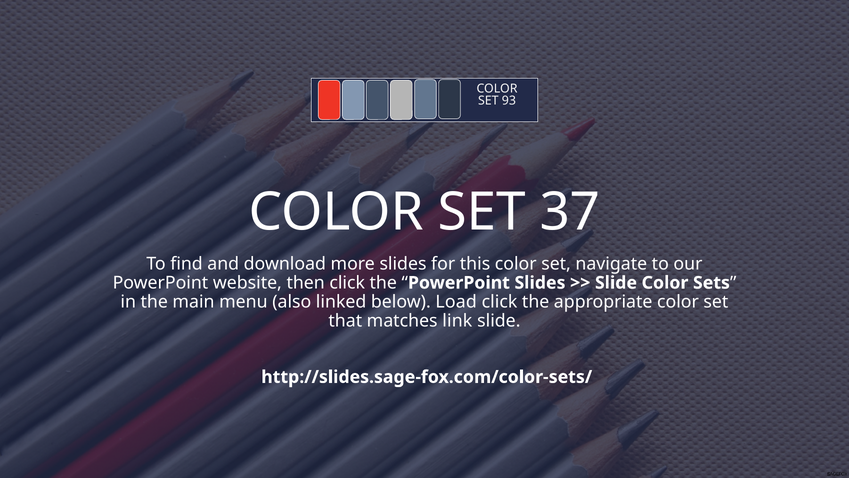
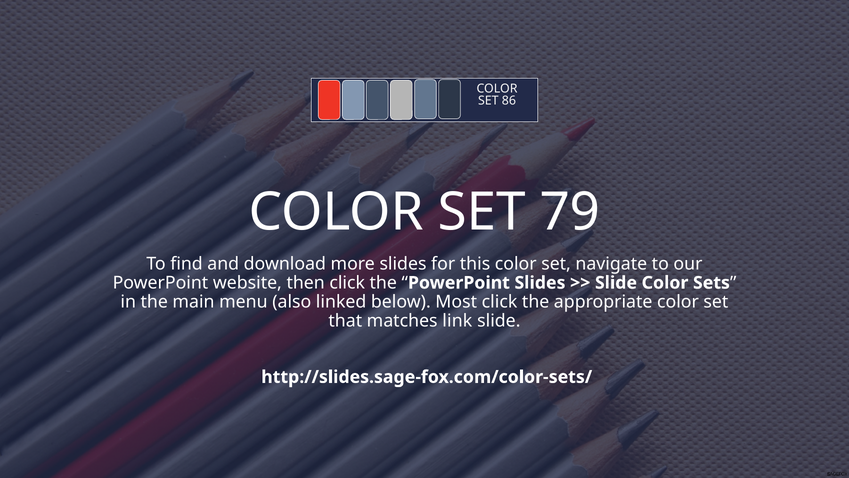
93: 93 -> 86
37: 37 -> 79
Load: Load -> Most
